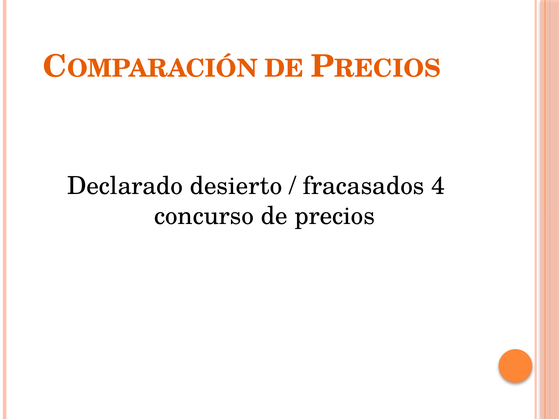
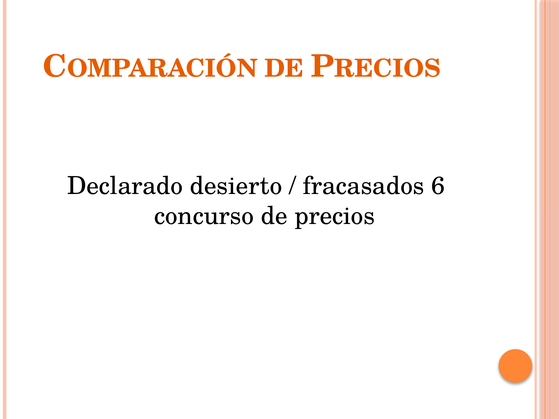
4: 4 -> 6
